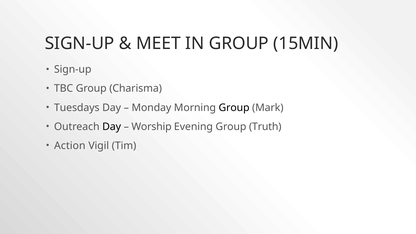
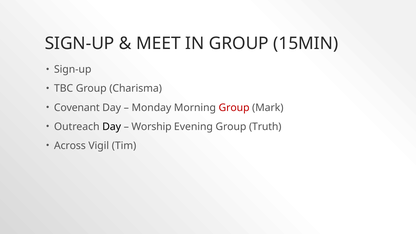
Tuesdays: Tuesdays -> Covenant
Group at (234, 108) colour: black -> red
Action: Action -> Across
